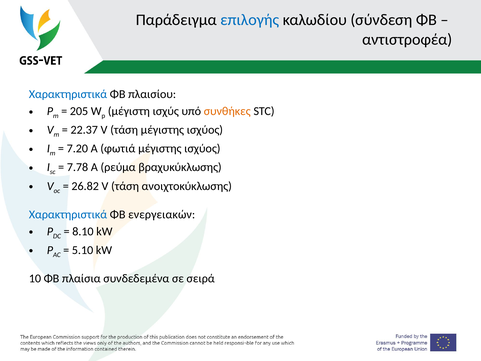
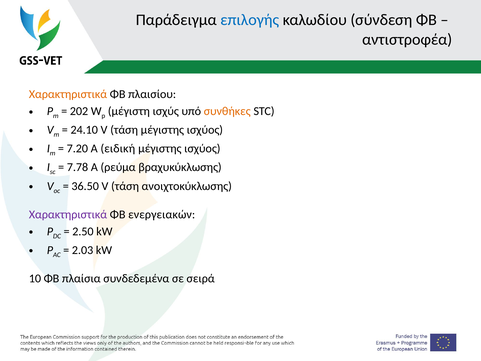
Χαρακτηριστικά at (68, 94) colour: blue -> orange
205: 205 -> 202
22.37: 22.37 -> 24.10
φωτιά: φωτιά -> ειδική
26.82: 26.82 -> 36.50
Χαρακτηριστικά at (68, 214) colour: blue -> purple
8.10: 8.10 -> 2.50
5.10: 5.10 -> 2.03
